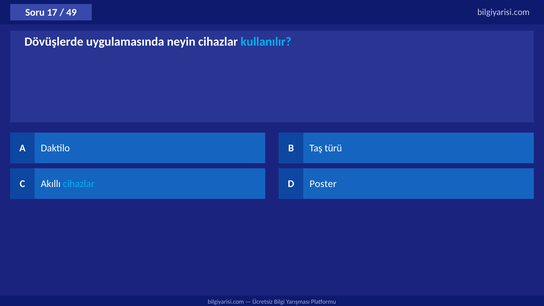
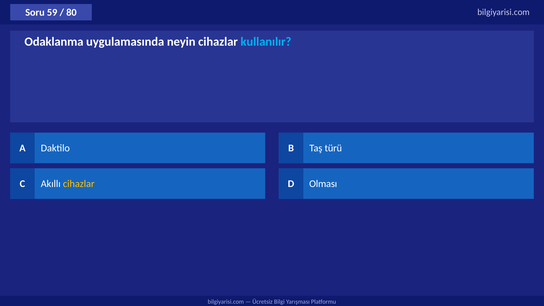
17: 17 -> 59
49: 49 -> 80
Dövüşlerde: Dövüşlerde -> Odaklanma
cihazlar at (79, 184) colour: light blue -> yellow
Poster: Poster -> Olması
